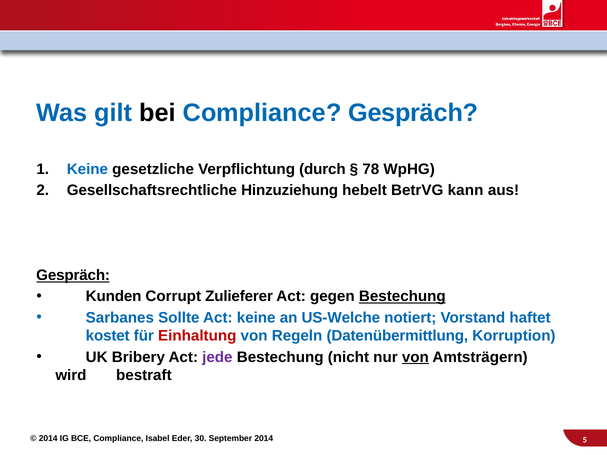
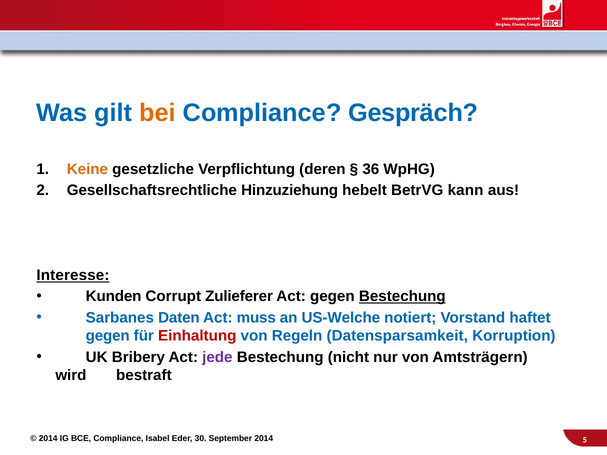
bei colour: black -> orange
Keine at (87, 169) colour: blue -> orange
durch: durch -> deren
78: 78 -> 36
Gespräch at (73, 275): Gespräch -> Interesse
Sollte: Sollte -> Daten
Act keine: keine -> muss
kostet at (108, 336): kostet -> gegen
Datenübermittlung: Datenübermittlung -> Datensparsamkeit
von at (415, 357) underline: present -> none
